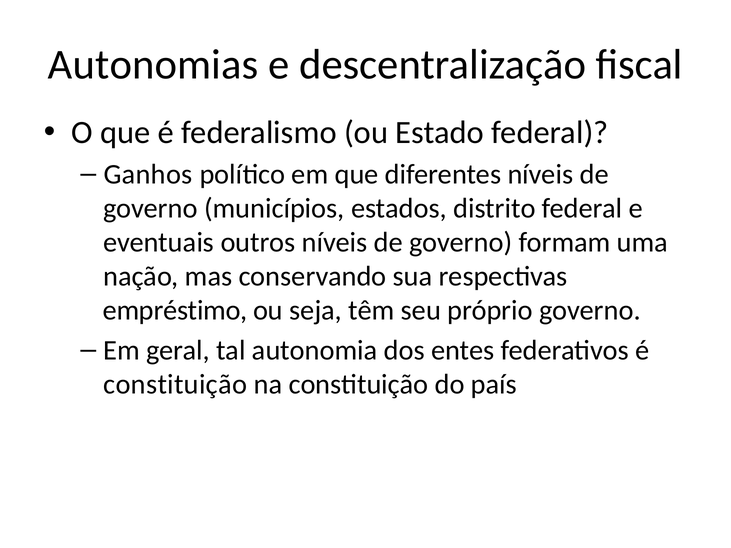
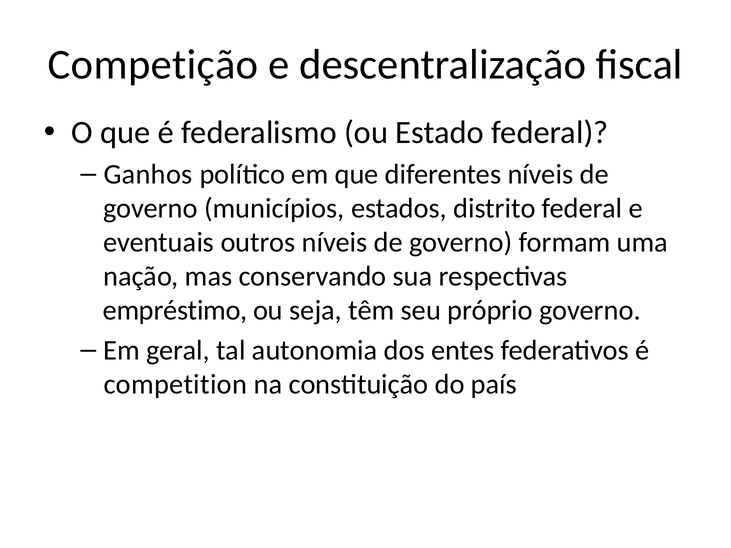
Autonomias: Autonomias -> Competição
constituição at (175, 385): constituição -> competition
